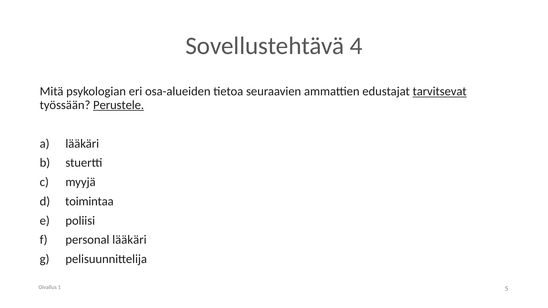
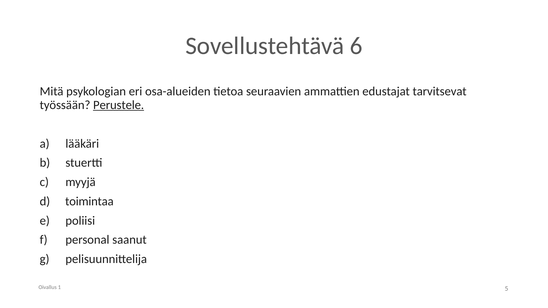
4: 4 -> 6
tarvitsevat underline: present -> none
personal lääkäri: lääkäri -> saanut
